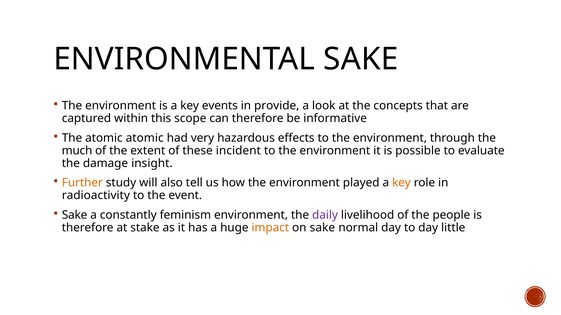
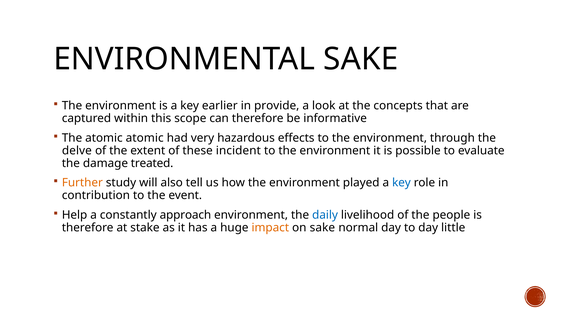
events: events -> earlier
much: much -> delve
insight: insight -> treated
key at (401, 183) colour: orange -> blue
radioactivity: radioactivity -> contribution
Sake at (75, 215): Sake -> Help
feminism: feminism -> approach
daily colour: purple -> blue
